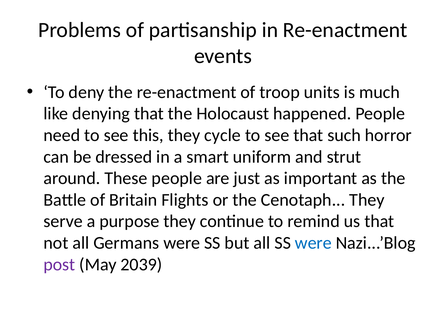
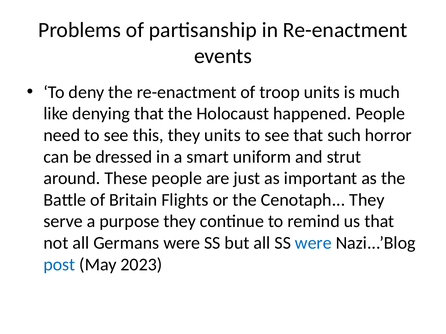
they cycle: cycle -> units
post colour: purple -> blue
2039: 2039 -> 2023
